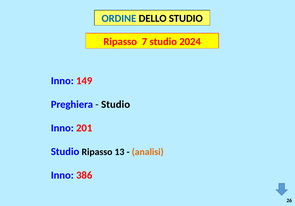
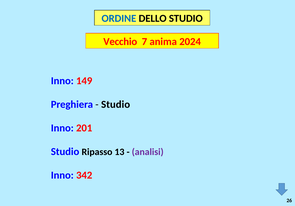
Ripasso at (120, 42): Ripasso -> Vecchio
7 studio: studio -> anima
analisi colour: orange -> purple
386: 386 -> 342
